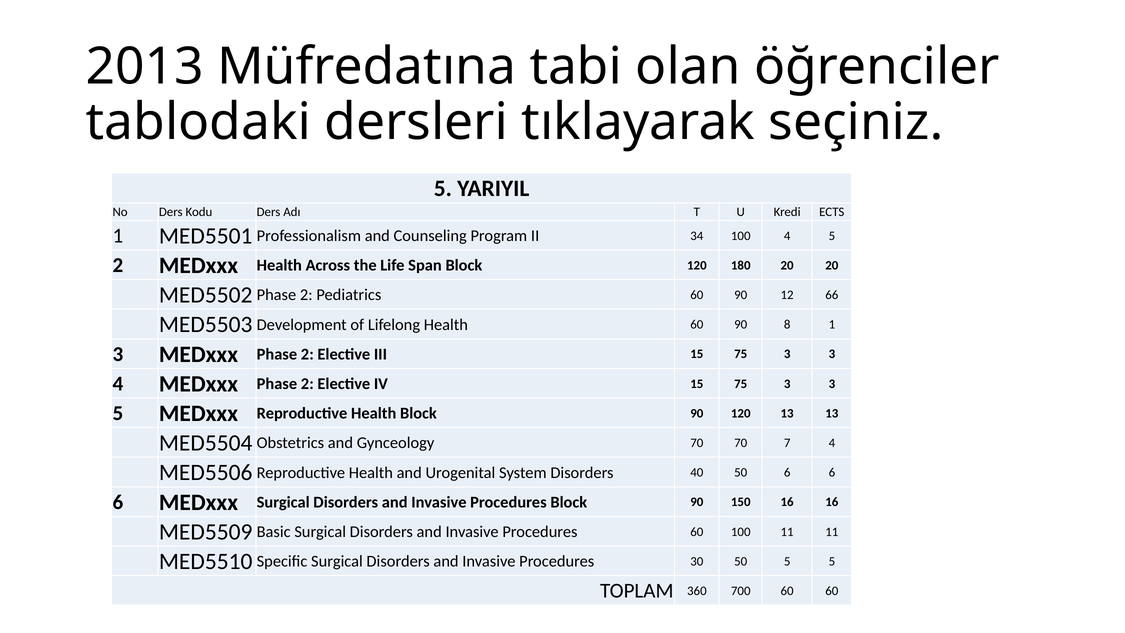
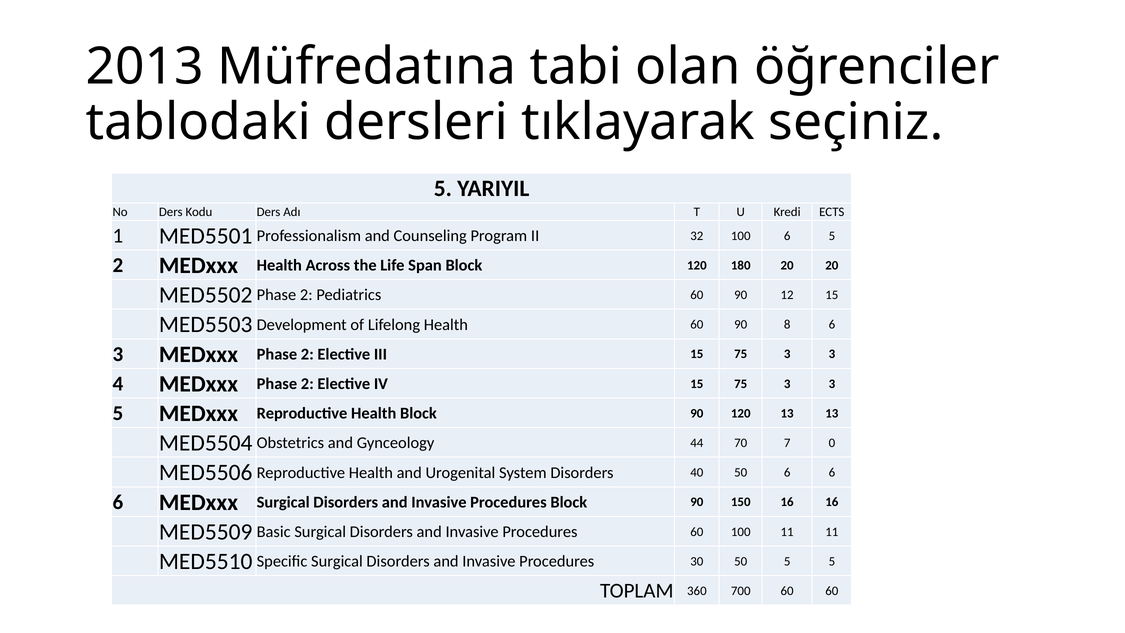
34: 34 -> 32
100 4: 4 -> 6
12 66: 66 -> 15
8 1: 1 -> 6
Gynceology 70: 70 -> 44
7 4: 4 -> 0
